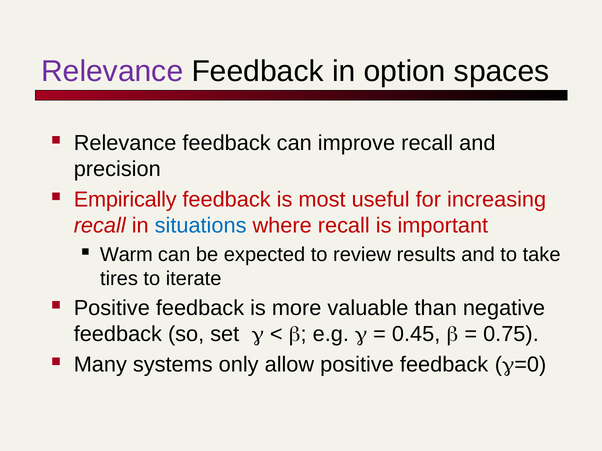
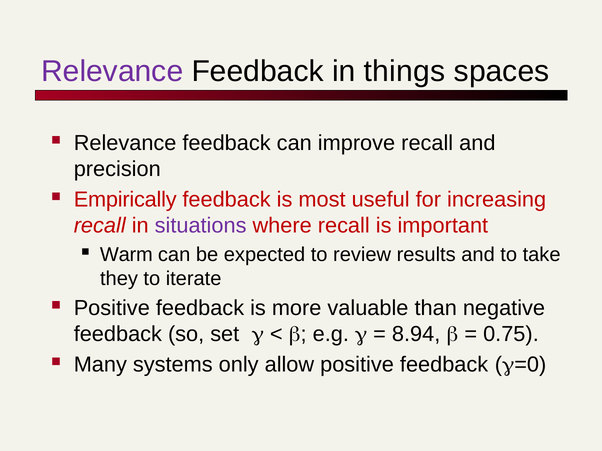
option: option -> things
situations colour: blue -> purple
tires: tires -> they
0.45: 0.45 -> 8.94
